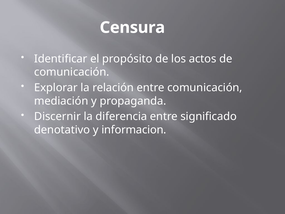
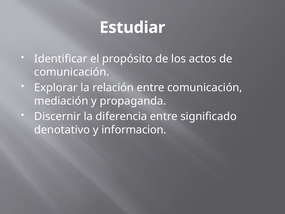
Censura: Censura -> Estudiar
